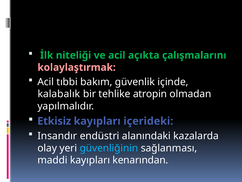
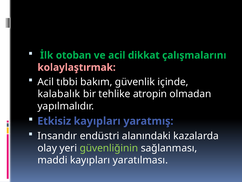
niteliği: niteliği -> otoban
açıkta: açıkta -> dikkat
içerideki: içerideki -> yaratmış
güvenliğinin colour: light blue -> light green
kenarından: kenarından -> yaratılması
